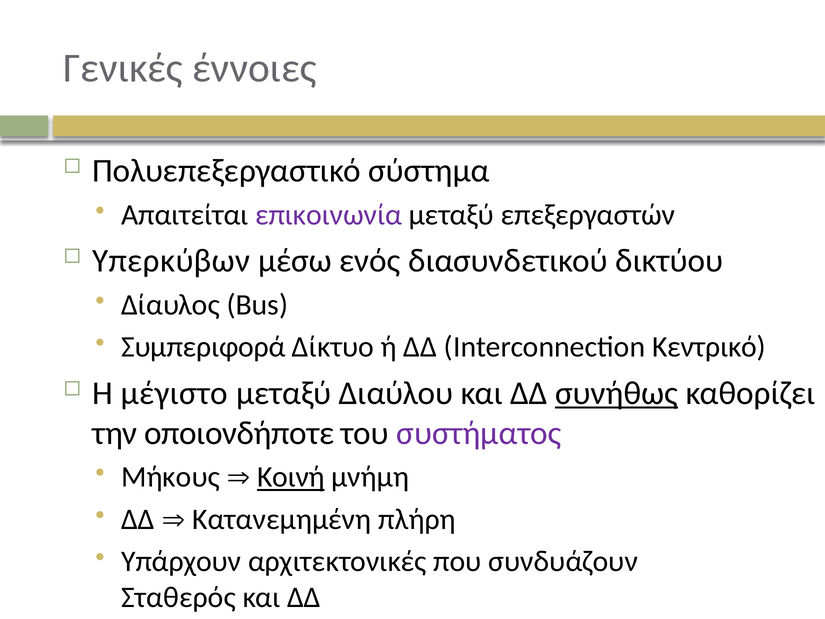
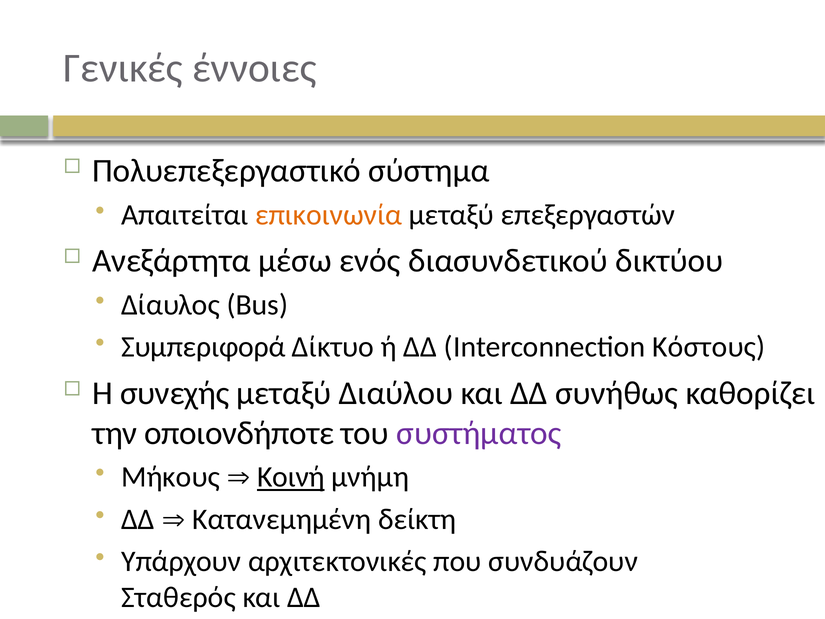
επικοινωνία colour: purple -> orange
Υπερκύβων: Υπερκύβων -> Ανεξάρτητα
Κεντρικό: Κεντρικό -> Κόστους
μέγιστο: μέγιστο -> συνεχής
συνήθως underline: present -> none
πλήρη: πλήρη -> δείκτη
